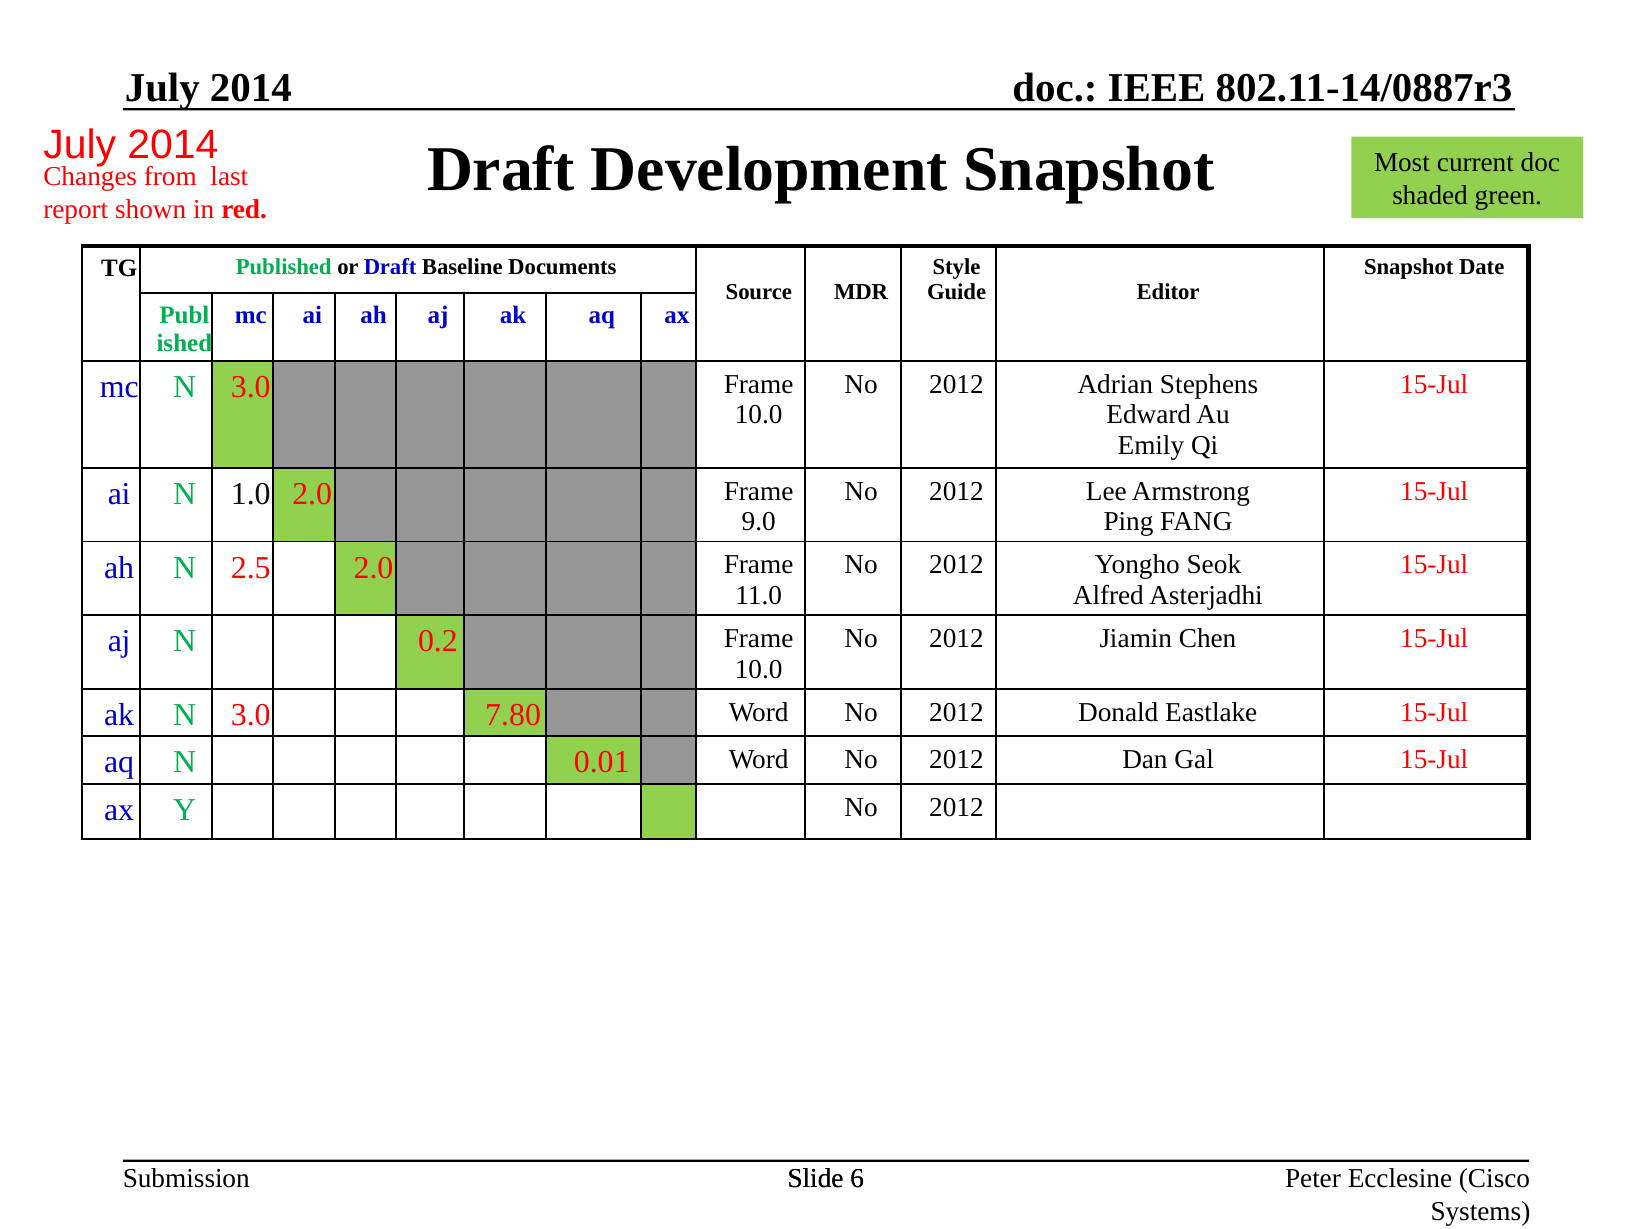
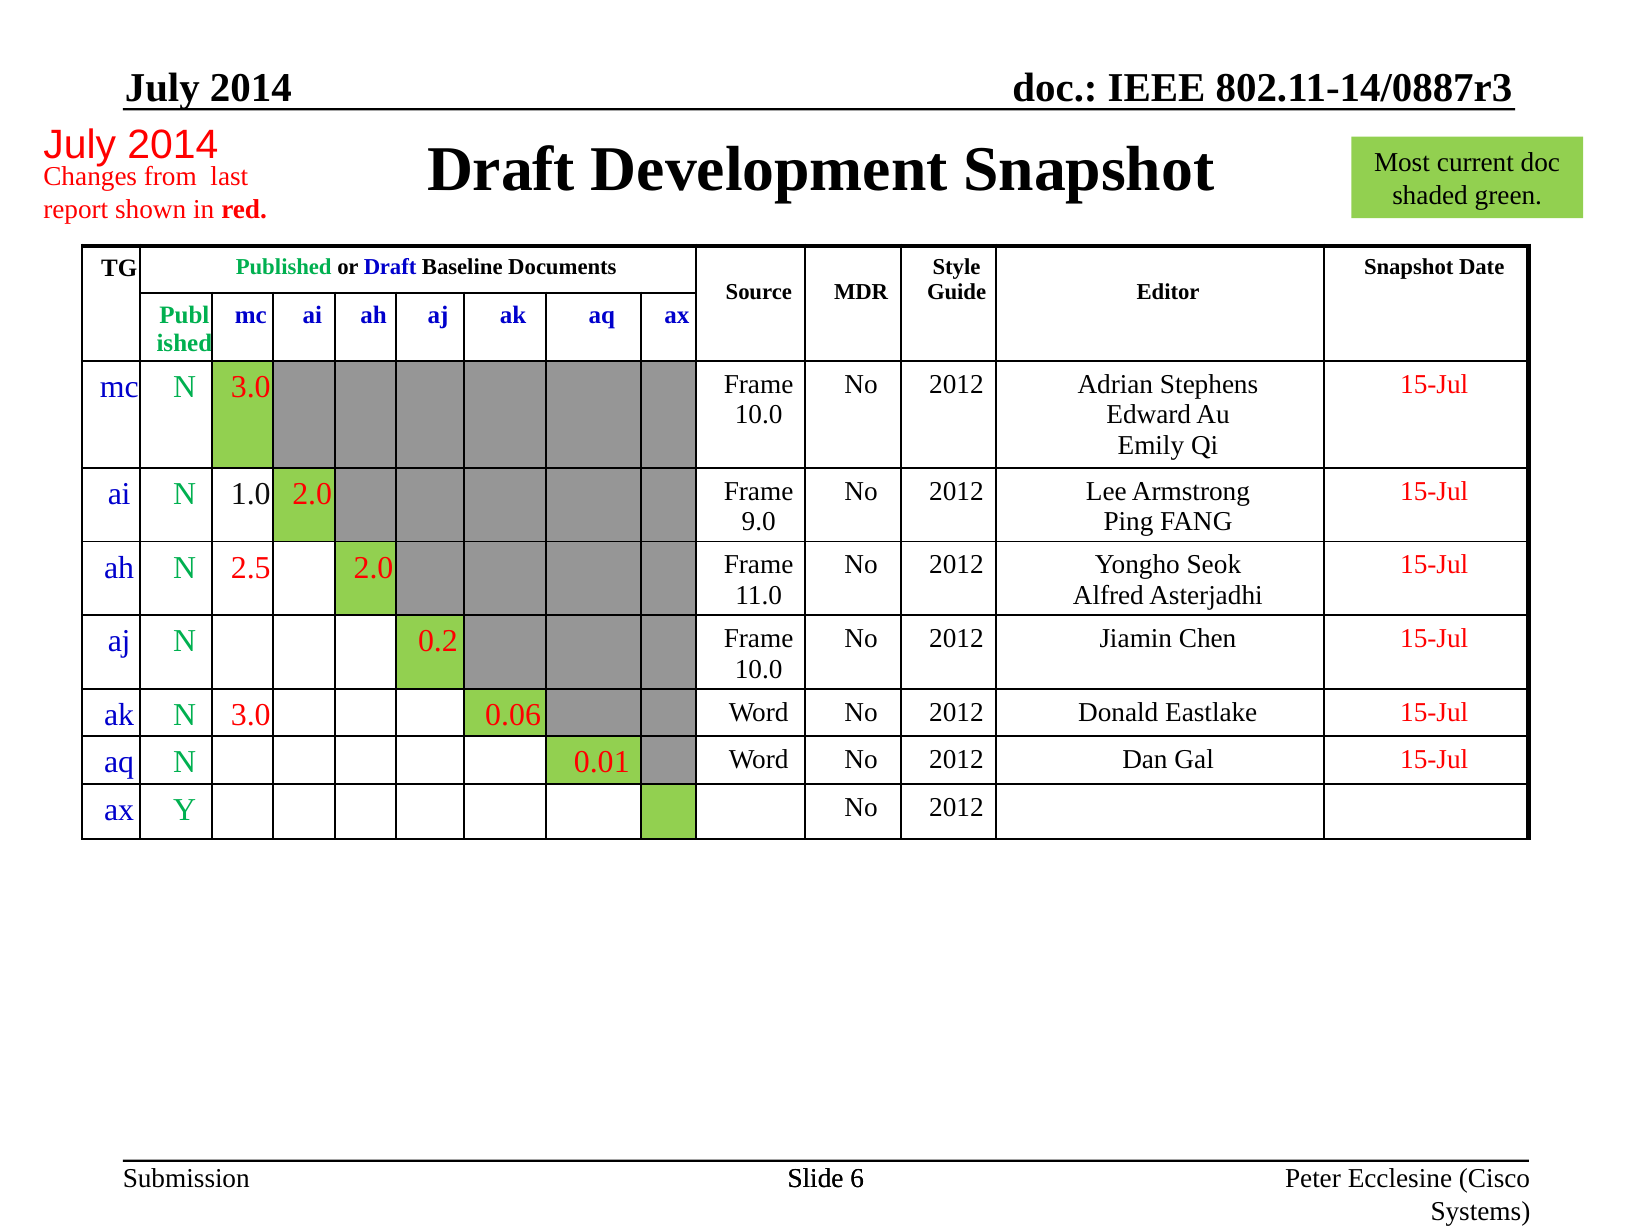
7.80: 7.80 -> 0.06
